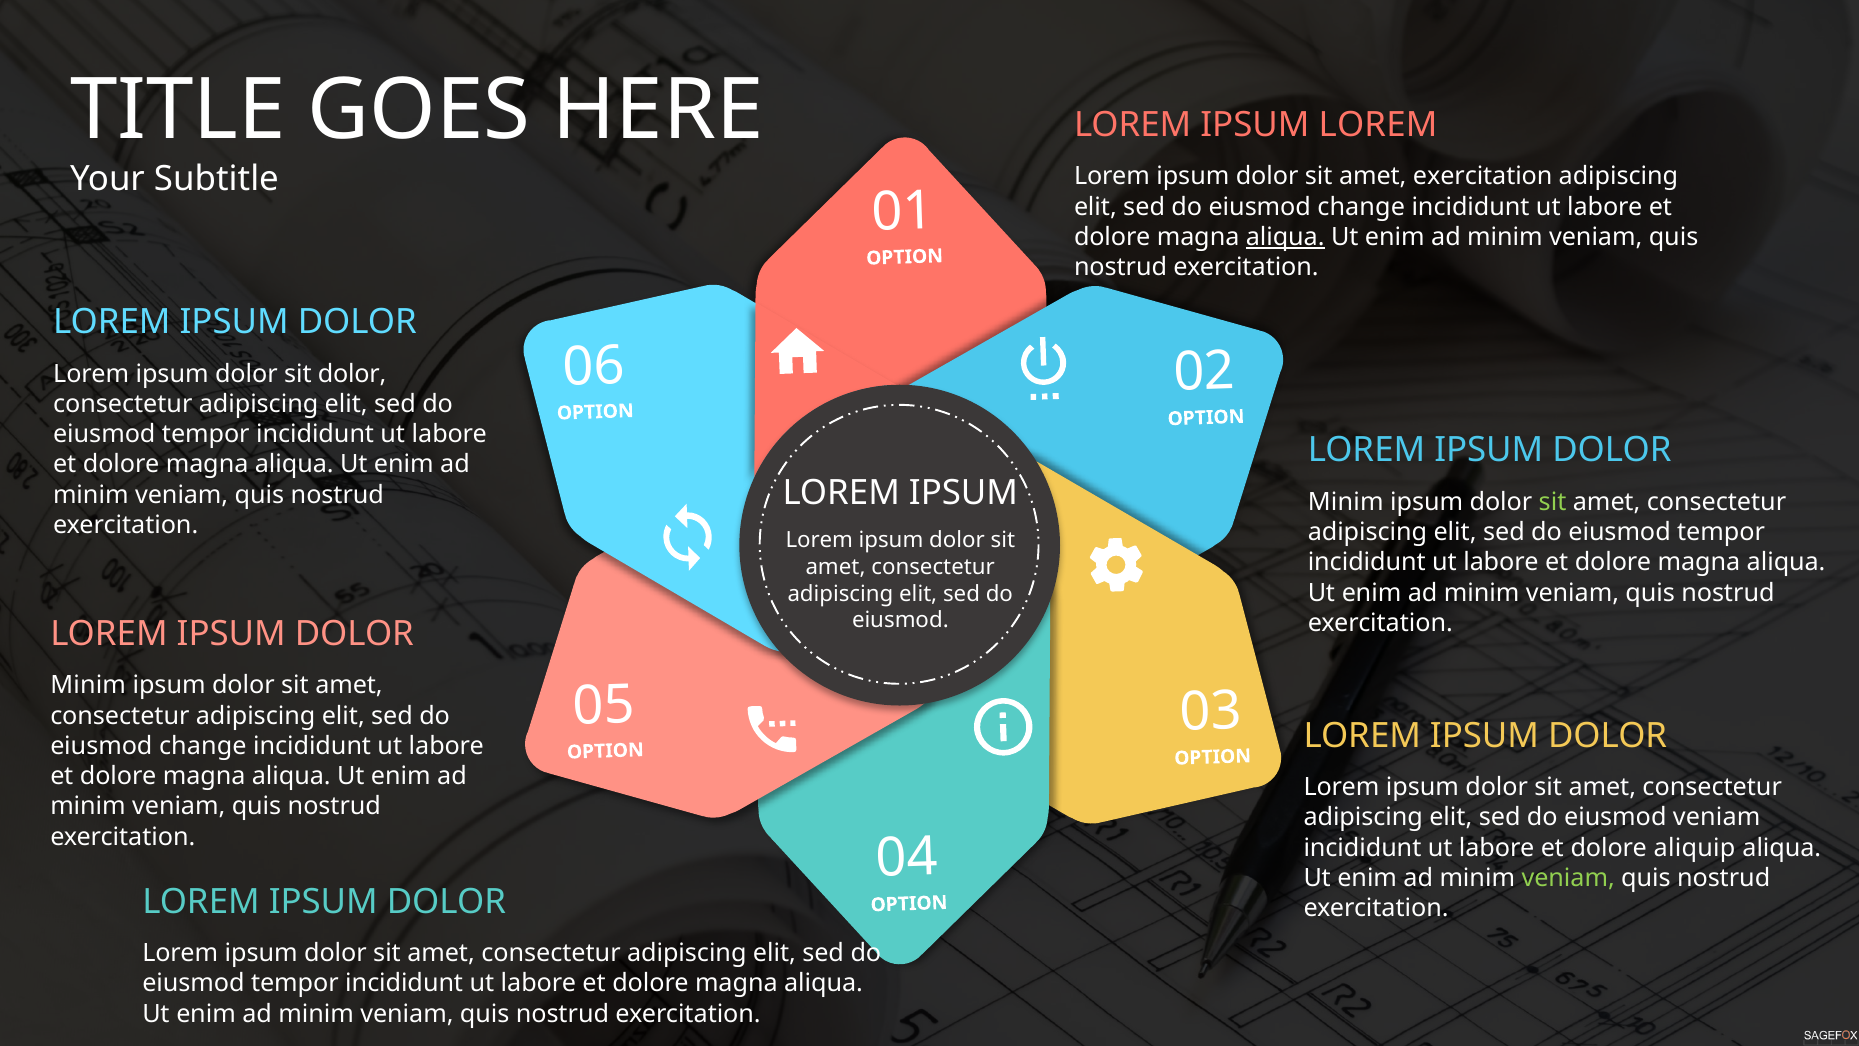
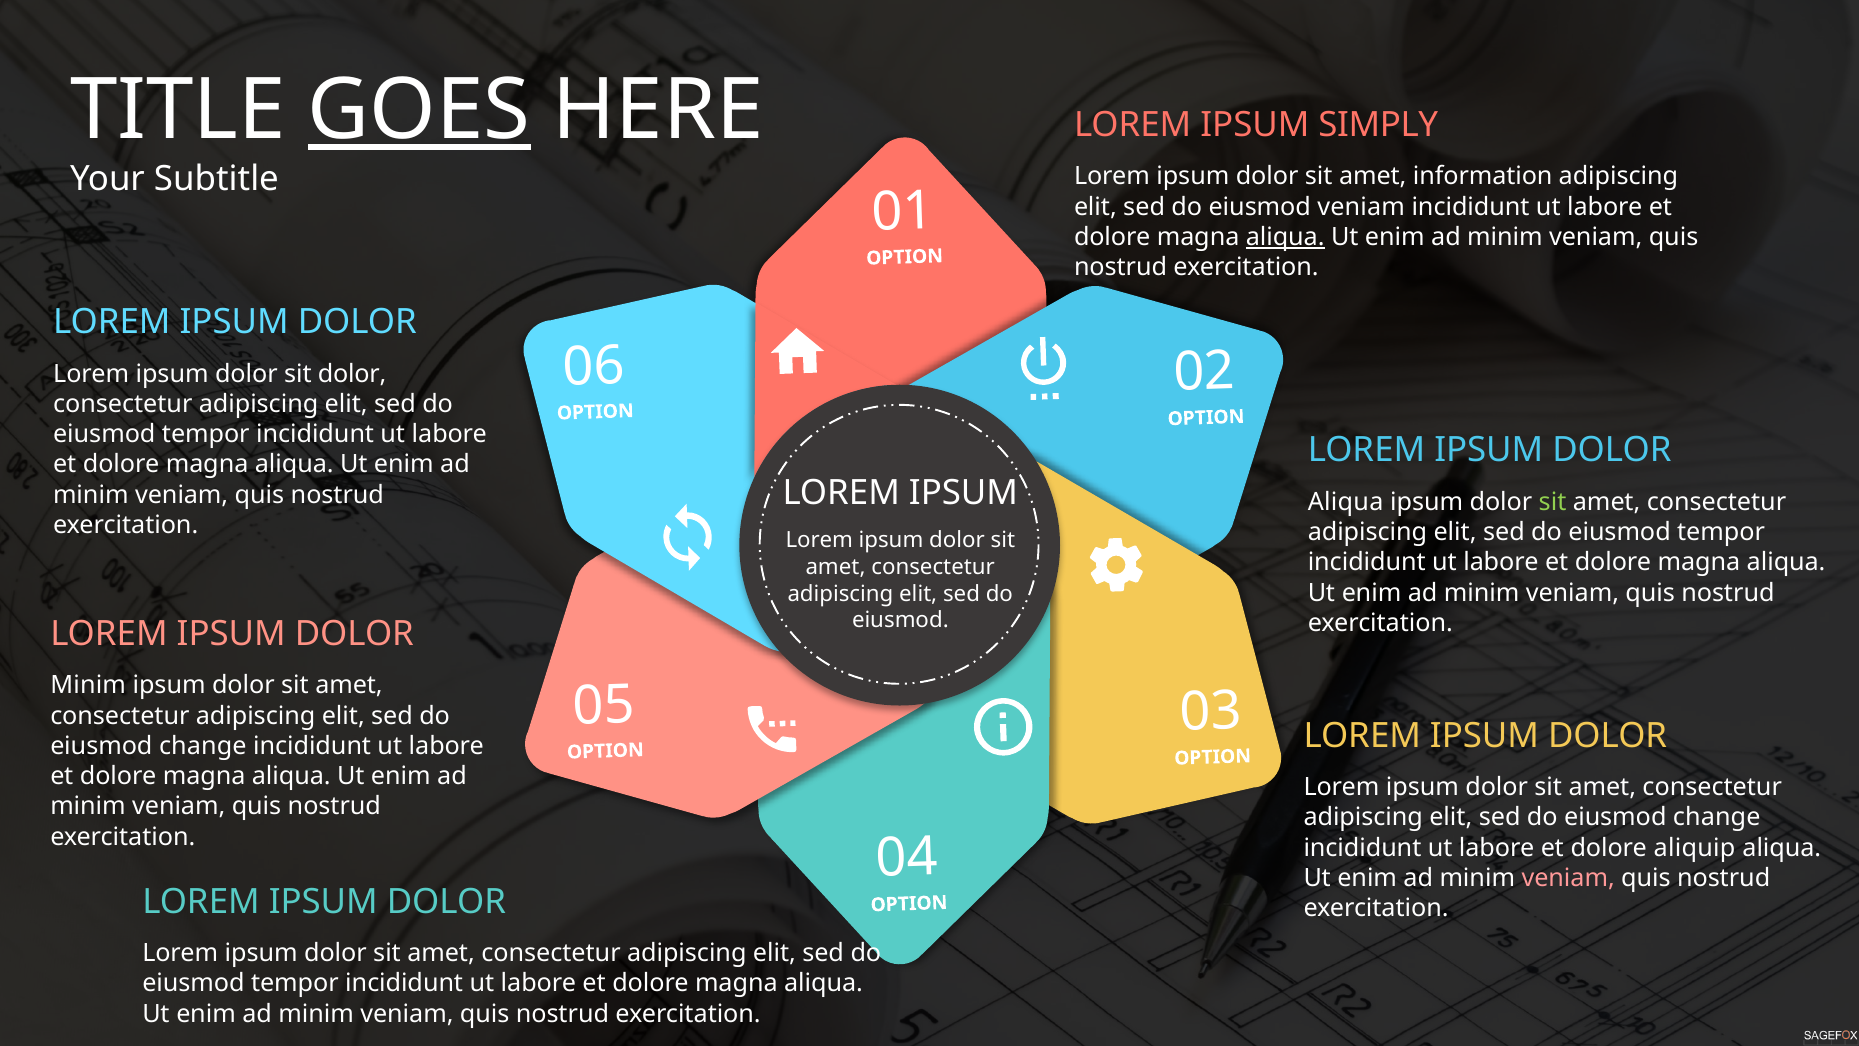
GOES underline: none -> present
LOREM at (1378, 125): LOREM -> SIMPLY
amet exercitation: exercitation -> information
change at (1361, 207): change -> veniam
Minim at (1346, 502): Minim -> Aliqua
veniam at (1717, 817): veniam -> change
veniam at (1568, 878) colour: light green -> pink
